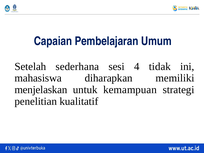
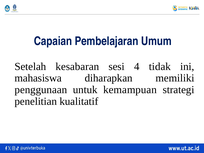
sederhana: sederhana -> kesabaran
menjelaskan: menjelaskan -> penggunaan
